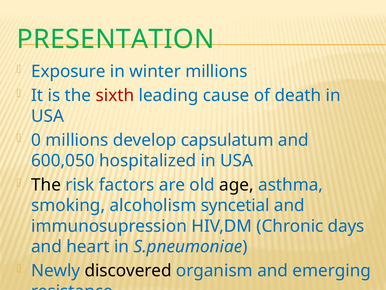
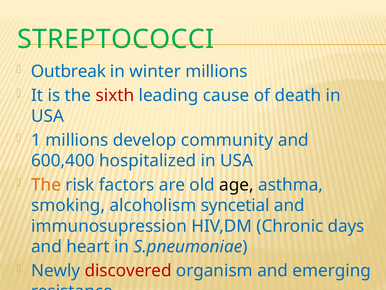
PRESENTATION: PRESENTATION -> STREPTOCOCCI
Exposure: Exposure -> Outbreak
0: 0 -> 1
capsulatum: capsulatum -> community
600,050: 600,050 -> 600,400
The at (46, 185) colour: black -> orange
discovered colour: black -> red
